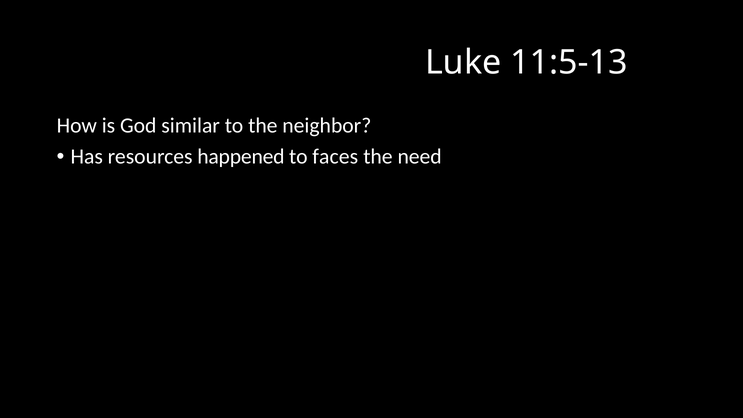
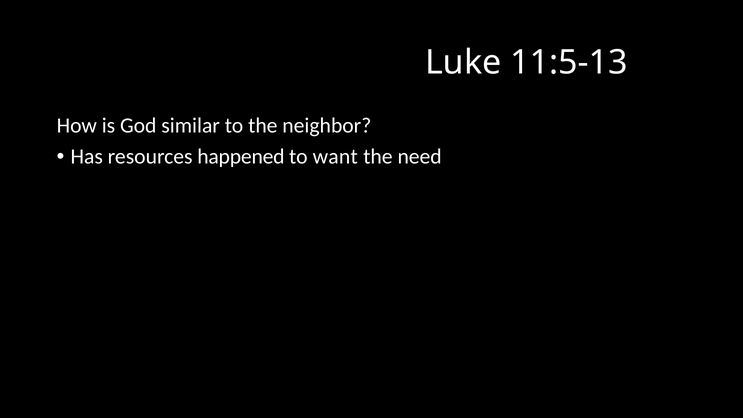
faces: faces -> want
